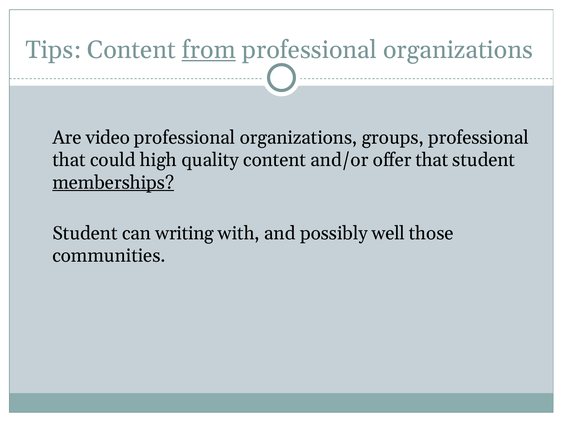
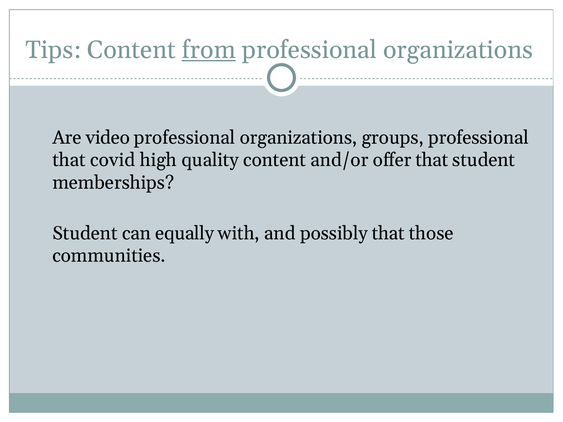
could: could -> covid
memberships underline: present -> none
writing: writing -> equally
possibly well: well -> that
